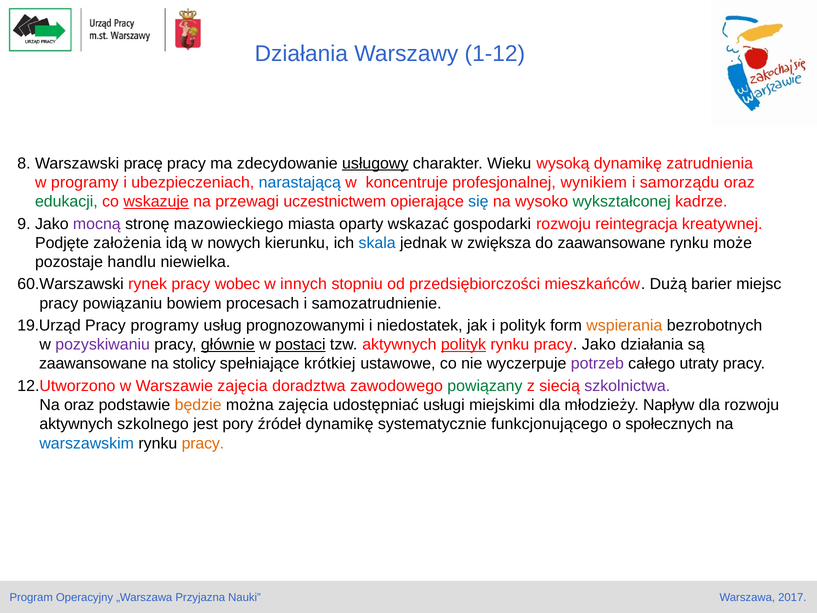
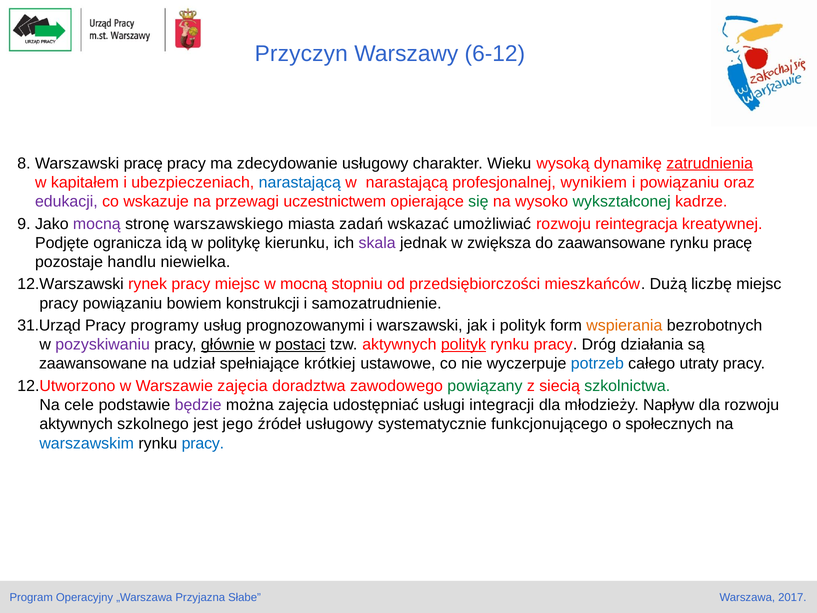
Działania at (301, 54): Działania -> Przyczyn
1-12: 1-12 -> 6-12
usługowy at (375, 163) underline: present -> none
zatrudnienia underline: none -> present
w programy: programy -> kapitałem
w koncentruje: koncentruje -> narastającą
i samorządu: samorządu -> powiązaniu
edukacji colour: green -> purple
wskazuje underline: present -> none
się colour: blue -> green
mazowieckiego: mazowieckiego -> warszawskiego
oparty: oparty -> zadań
gospodarki: gospodarki -> umożliwiać
założenia: założenia -> ogranicza
nowych: nowych -> politykę
skala colour: blue -> purple
rynku może: może -> pracę
60.Warszawski: 60.Warszawski -> 12.Warszawski
pracy wobec: wobec -> miejsc
w innych: innych -> mocną
barier: barier -> liczbę
procesach: procesach -> konstrukcji
19.Urząd: 19.Urząd -> 31.Urząd
i niedostatek: niedostatek -> warszawski
pracy Jako: Jako -> Dróg
stolicy: stolicy -> udział
potrzeb colour: purple -> blue
szkolnictwa colour: purple -> green
Na oraz: oraz -> cele
będzie colour: orange -> purple
miejskimi: miejskimi -> integracji
pory: pory -> jego
źródeł dynamikę: dynamikę -> usługowy
pracy at (203, 443) colour: orange -> blue
Nauki: Nauki -> Słabe
